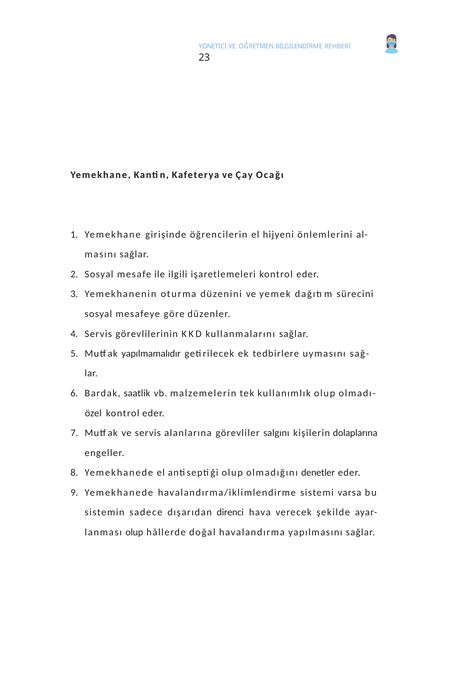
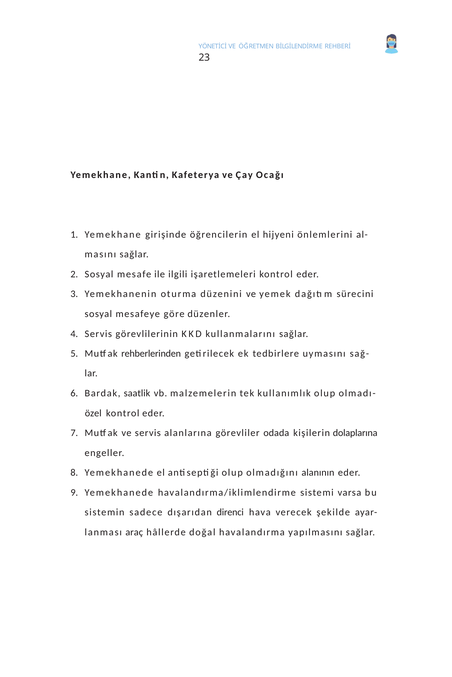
yapılmamalıdır: yapılmamalıdır -> rehberlerinden
salgını: salgını -> odada
denetler: denetler -> alanının
lanması olup: olup -> araç
